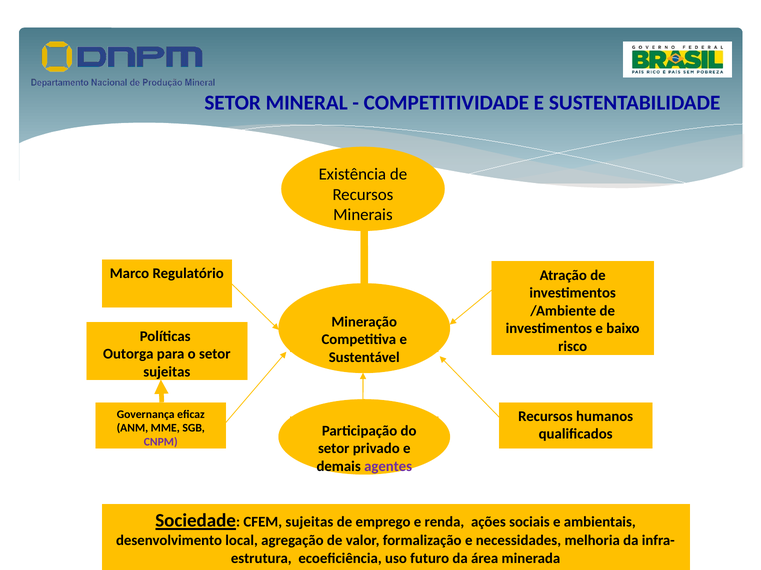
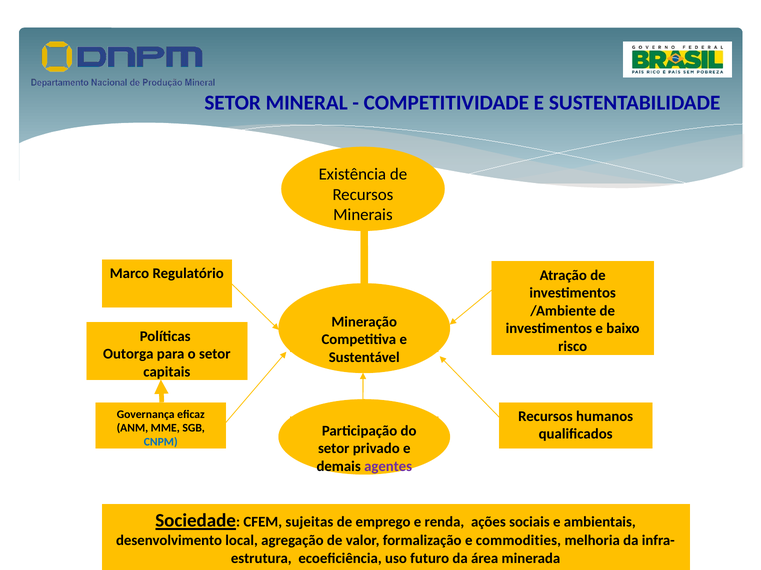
sujeitas at (167, 372): sujeitas -> capitais
CNPM colour: purple -> blue
necessidades: necessidades -> commodities
